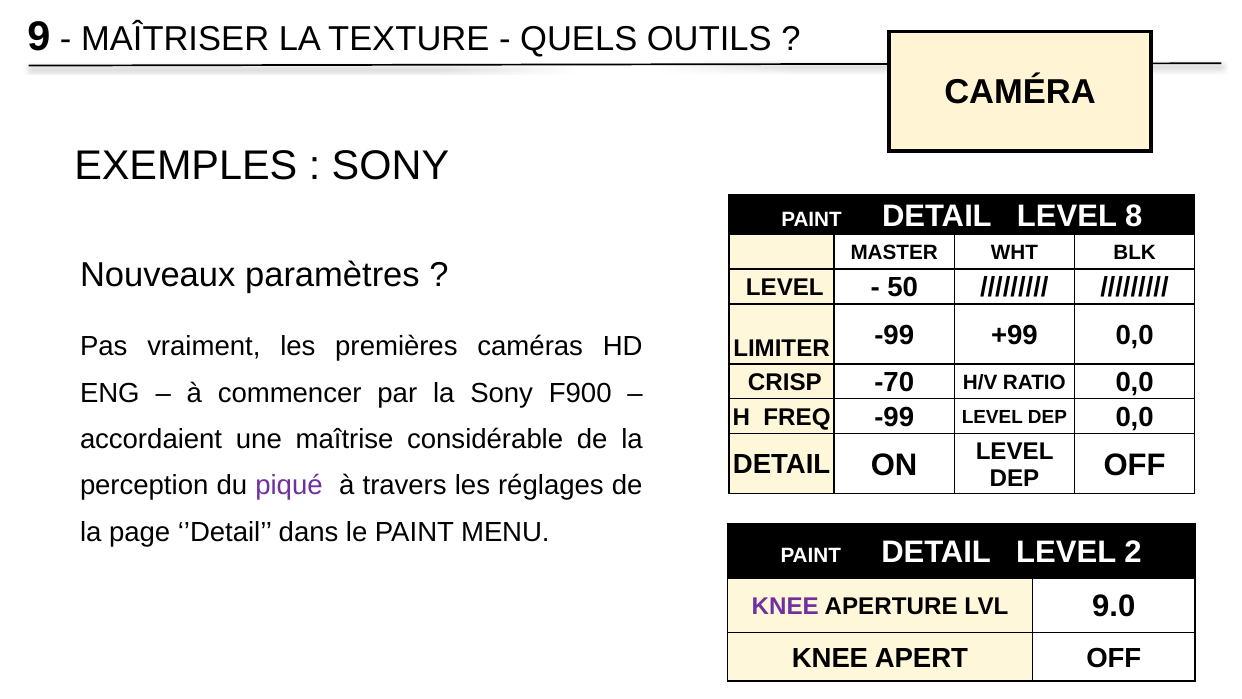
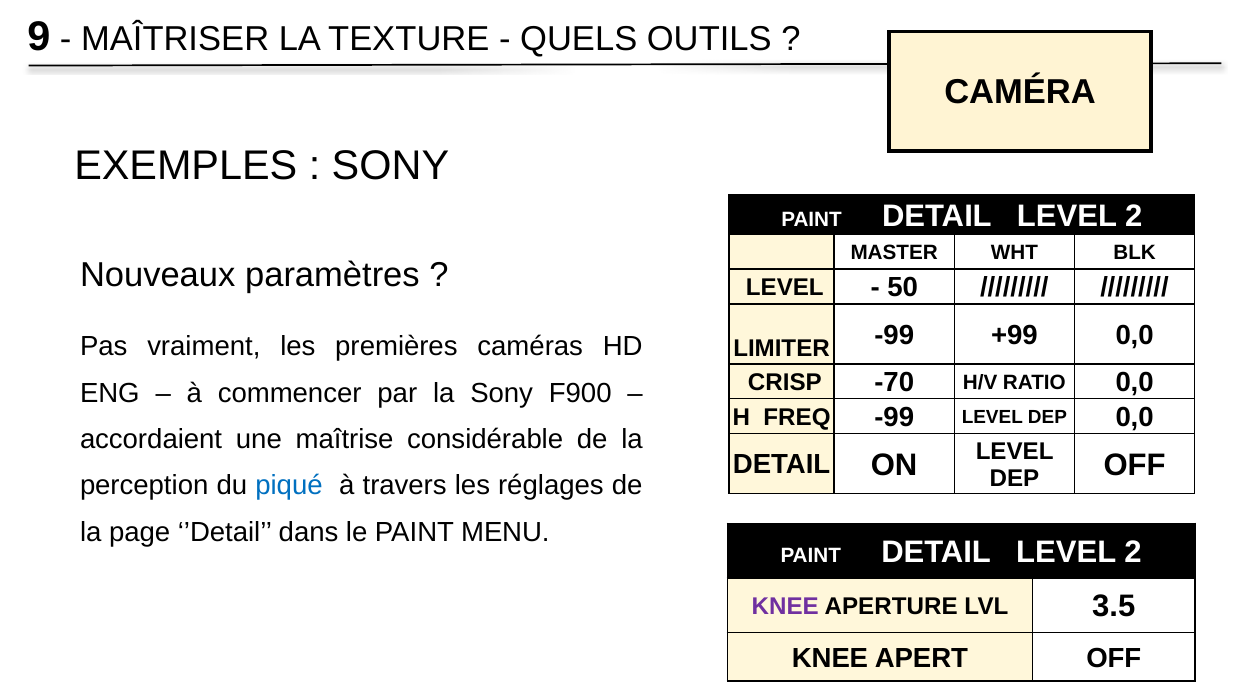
8 at (1134, 216): 8 -> 2
piqué colour: purple -> blue
9.0: 9.0 -> 3.5
